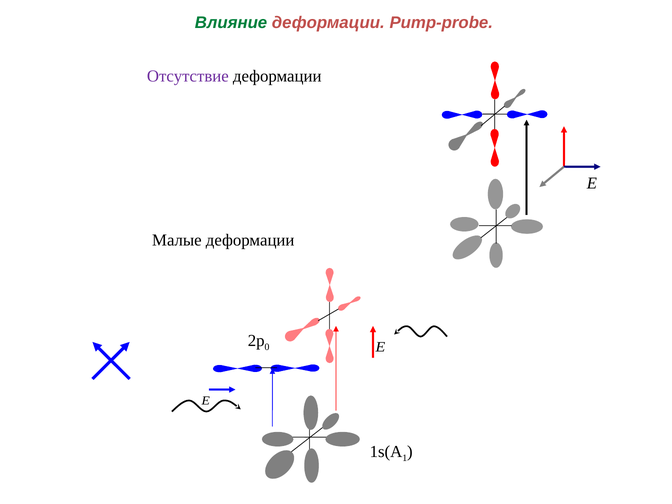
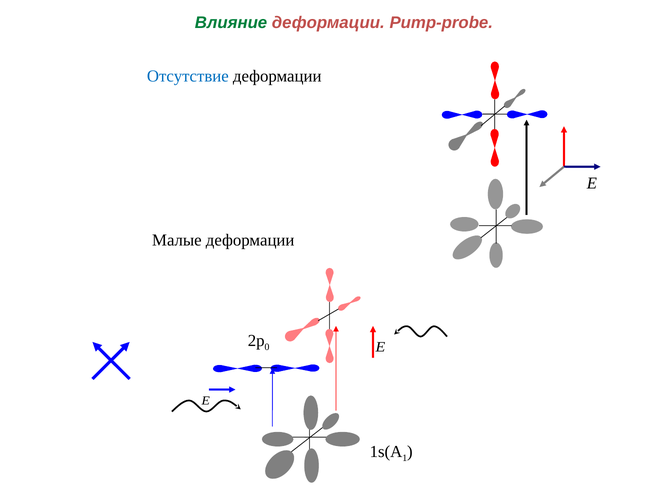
Отсутствие colour: purple -> blue
